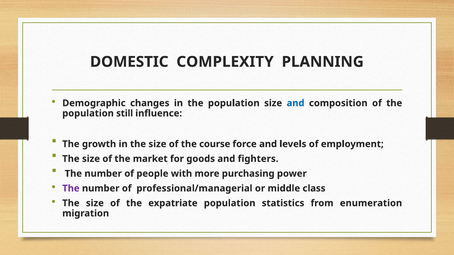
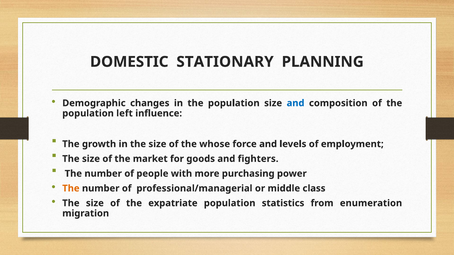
COMPLEXITY: COMPLEXITY -> STATIONARY
still: still -> left
course: course -> whose
The at (71, 189) colour: purple -> orange
